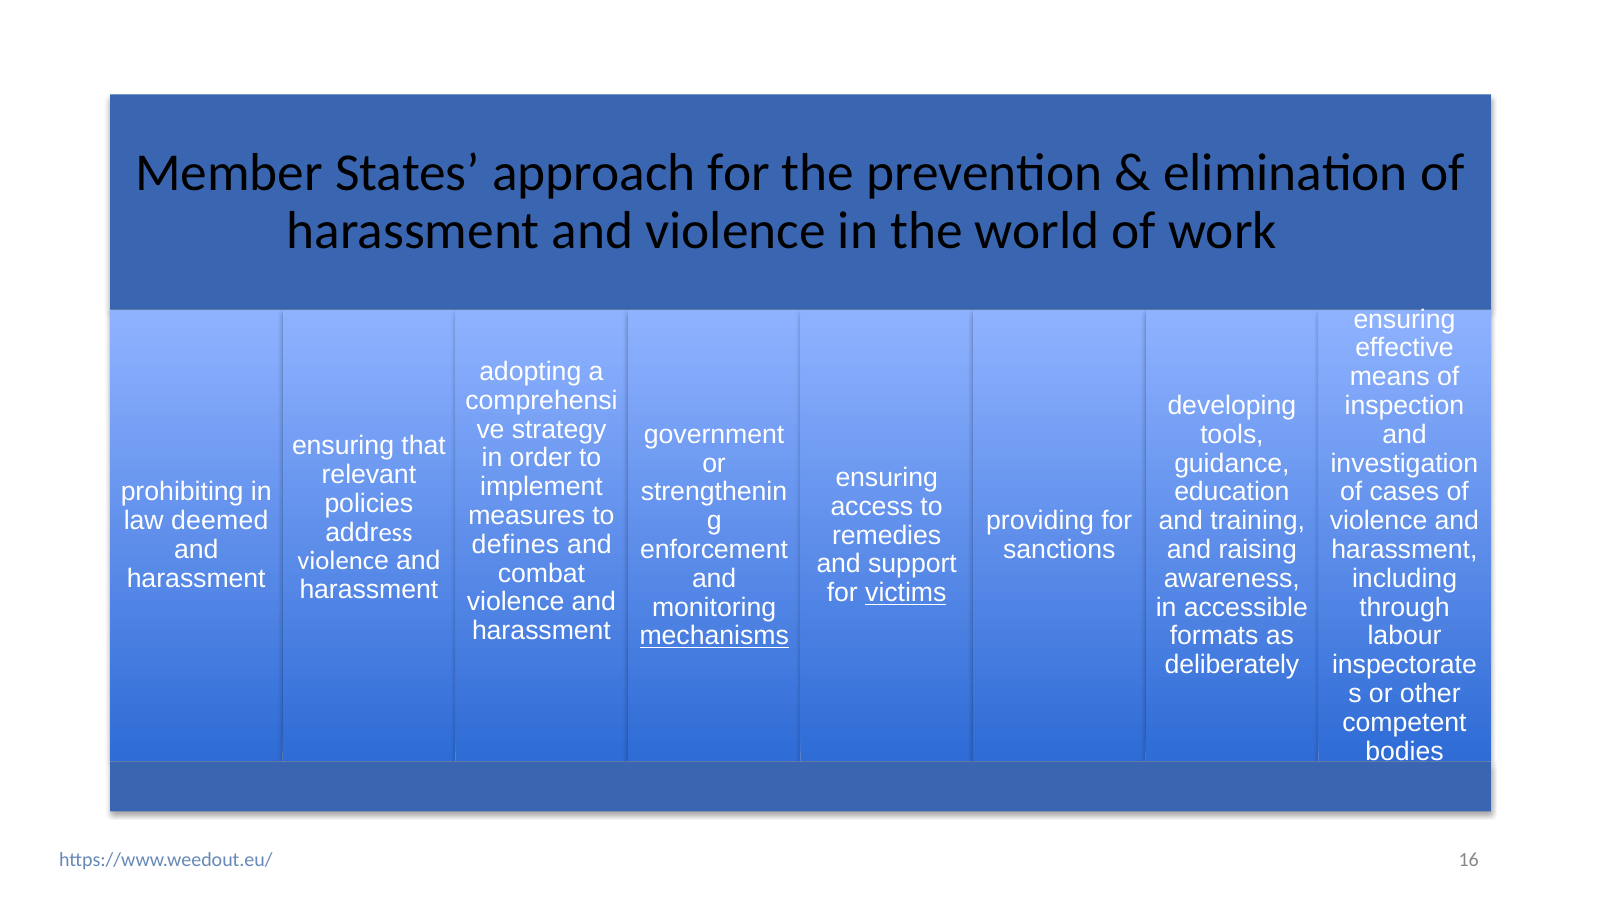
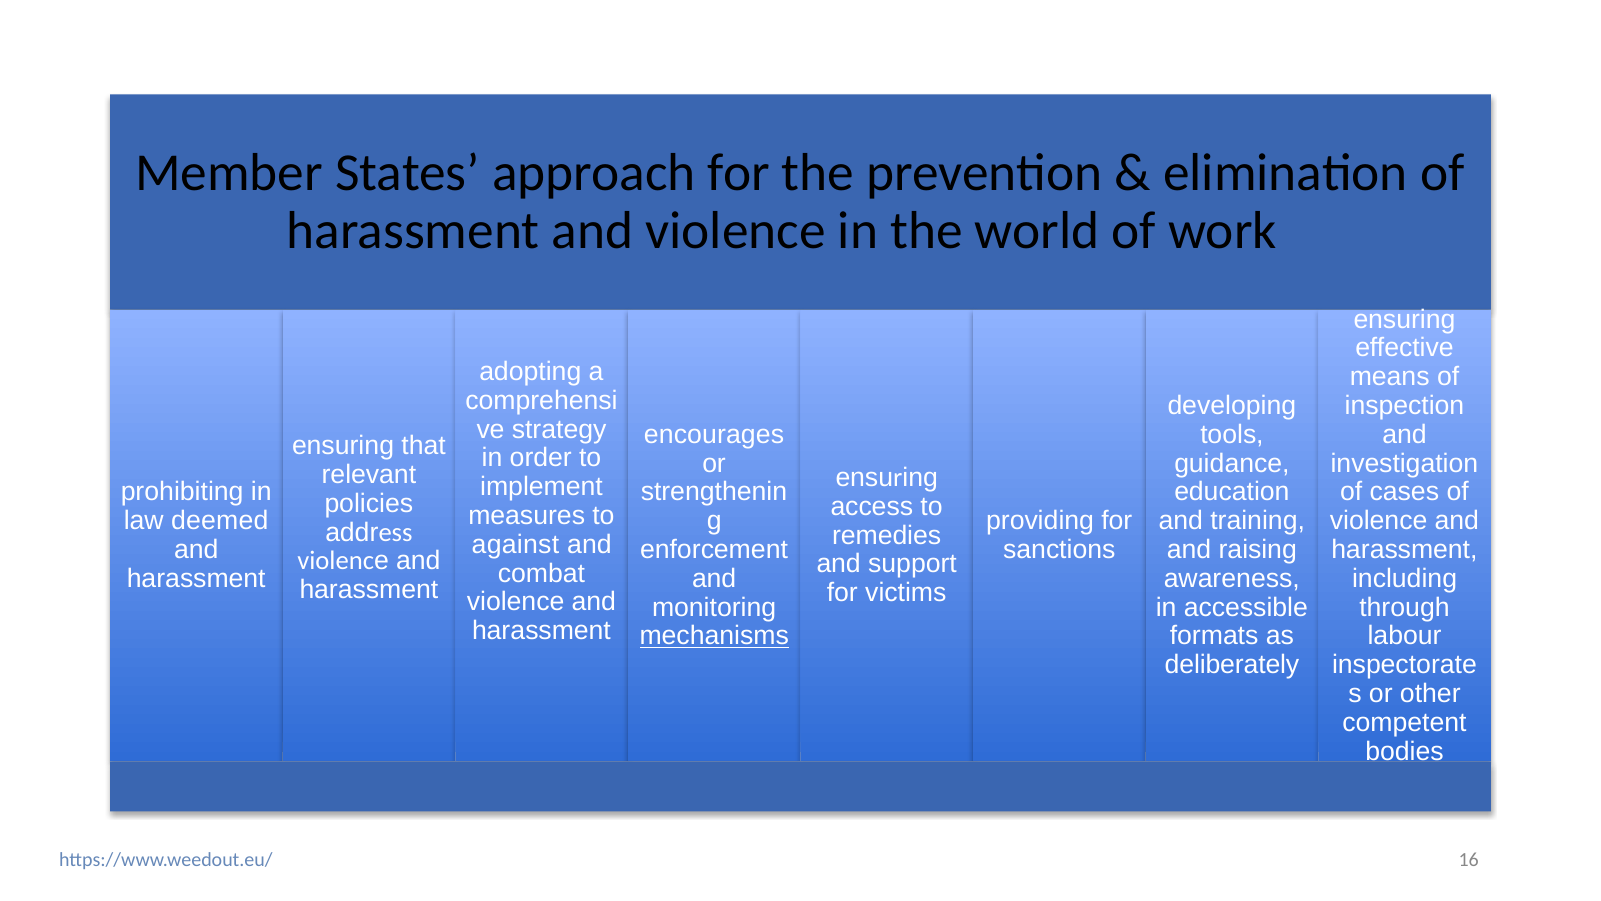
government: government -> encourages
defines: defines -> against
victims underline: present -> none
